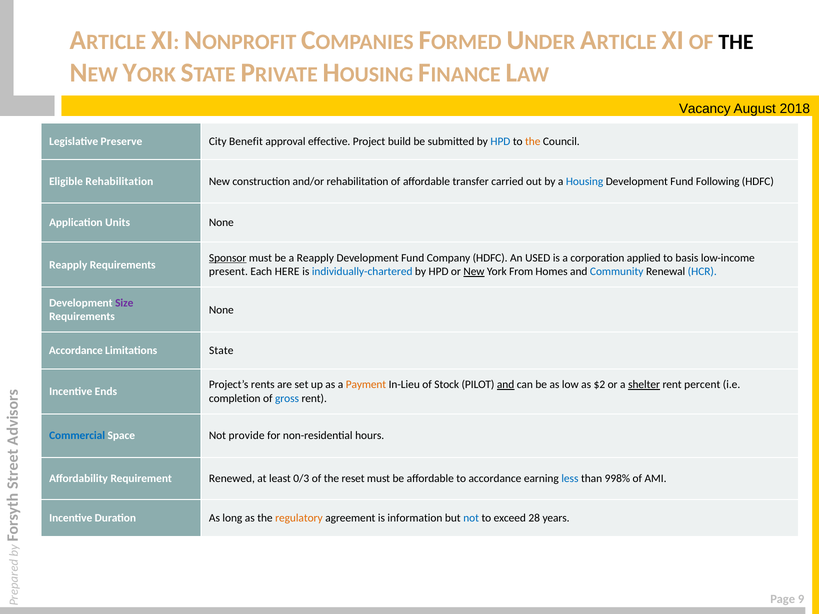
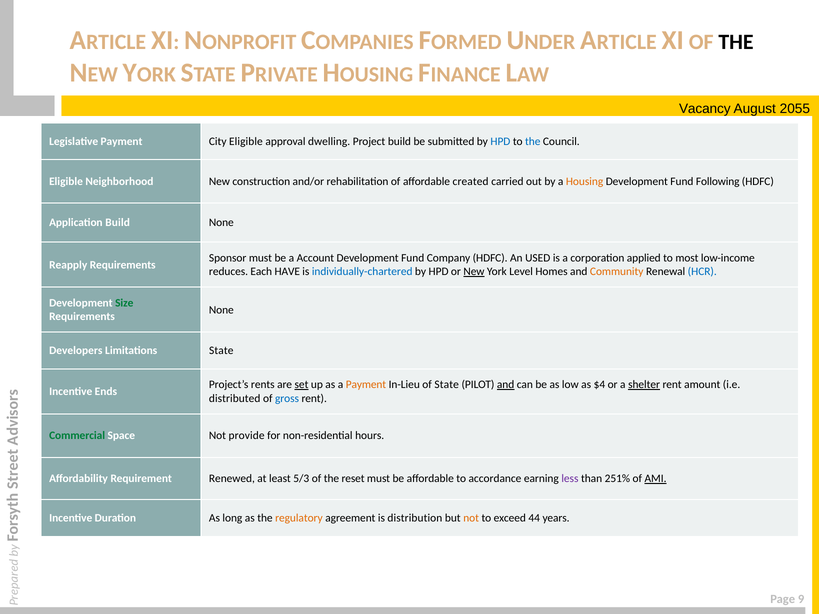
2018: 2018 -> 2055
Legislative Preserve: Preserve -> Payment
City Benefit: Benefit -> Eligible
effective: effective -> dwelling
the at (533, 141) colour: orange -> blue
Eligible Rehabilitation: Rehabilitation -> Neighborhood
transfer: transfer -> created
Housing colour: blue -> orange
Application Units: Units -> Build
Sponsor underline: present -> none
a Reapply: Reapply -> Account
basis: basis -> most
present: present -> reduces
HERE: HERE -> HAVE
From: From -> Level
Community colour: blue -> orange
Size colour: purple -> green
Accordance at (76, 351): Accordance -> Developers
set underline: none -> present
of Stock: Stock -> State
$2: $2 -> $4
percent: percent -> amount
completion: completion -> distributed
Commercial colour: blue -> green
0/3: 0/3 -> 5/3
less colour: blue -> purple
998%: 998% -> 251%
AMI underline: none -> present
information: information -> distribution
not at (471, 518) colour: blue -> orange
28: 28 -> 44
